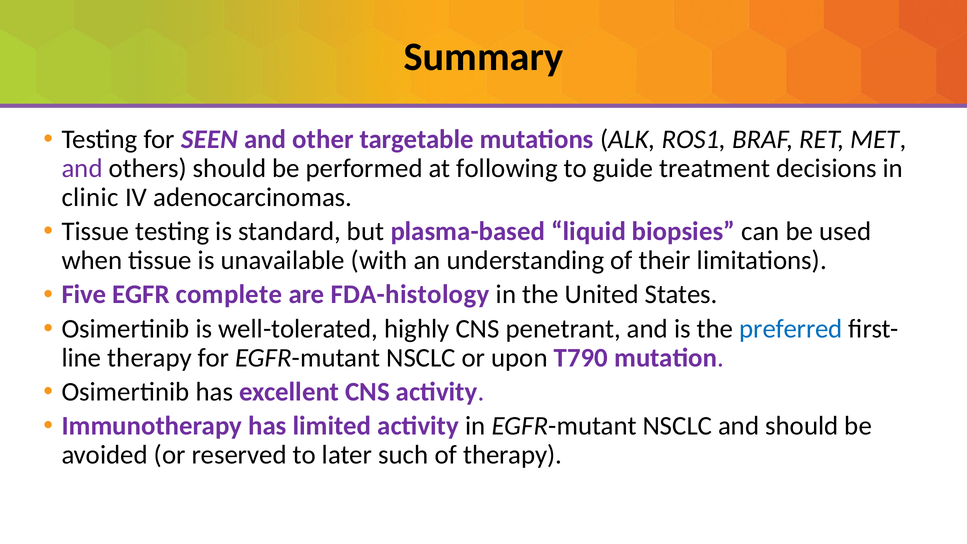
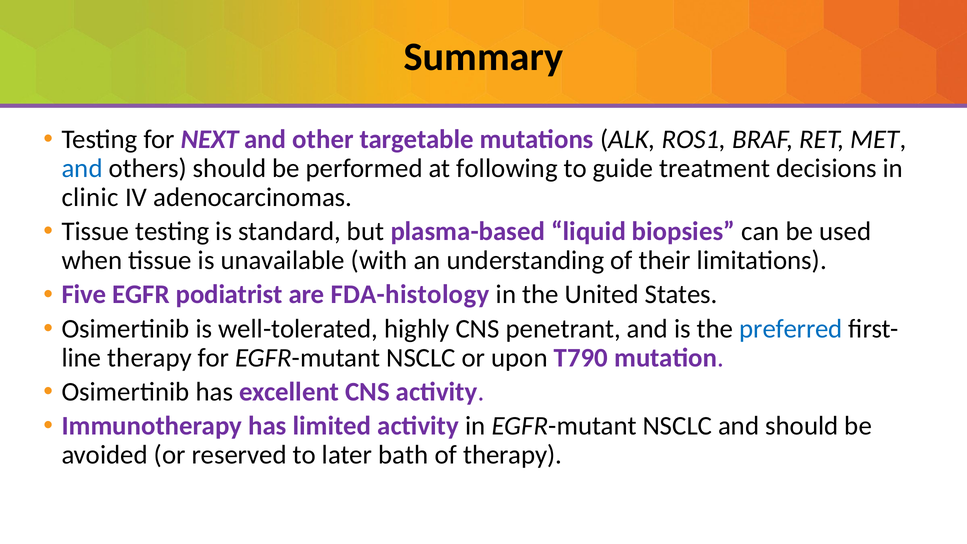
SEEN: SEEN -> NEXT
and at (82, 168) colour: purple -> blue
complete: complete -> podiatrist
such: such -> bath
